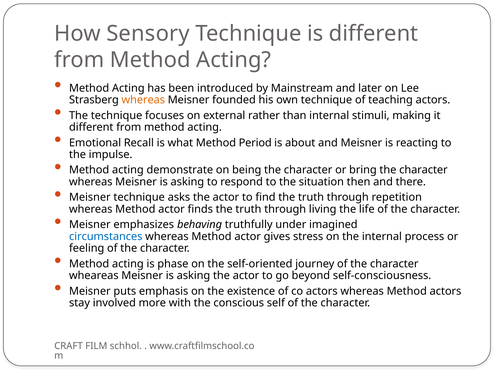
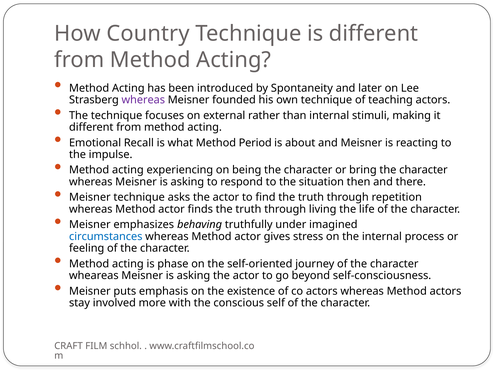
Sensory: Sensory -> Country
Mainstream: Mainstream -> Spontaneity
whereas at (143, 100) colour: orange -> purple
demonstrate: demonstrate -> experiencing
